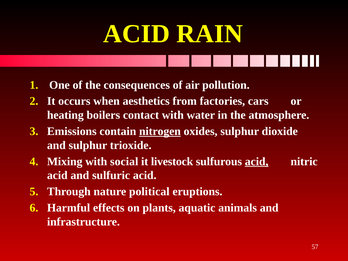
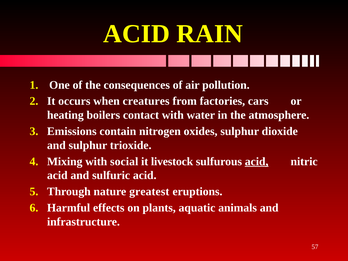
aesthetics: aesthetics -> creatures
nitrogen underline: present -> none
political: political -> greatest
